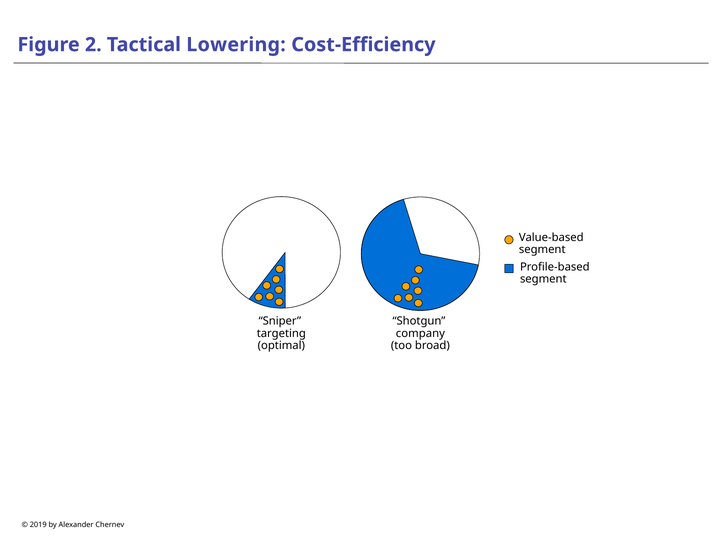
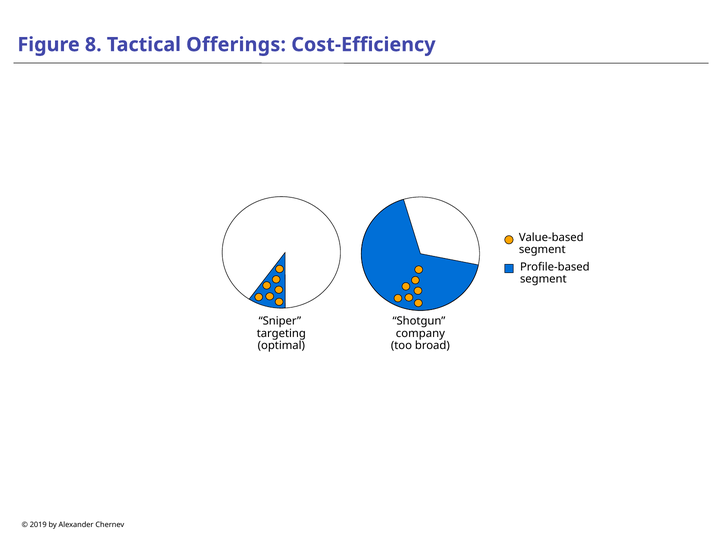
2: 2 -> 8
Lowering: Lowering -> Offerings
